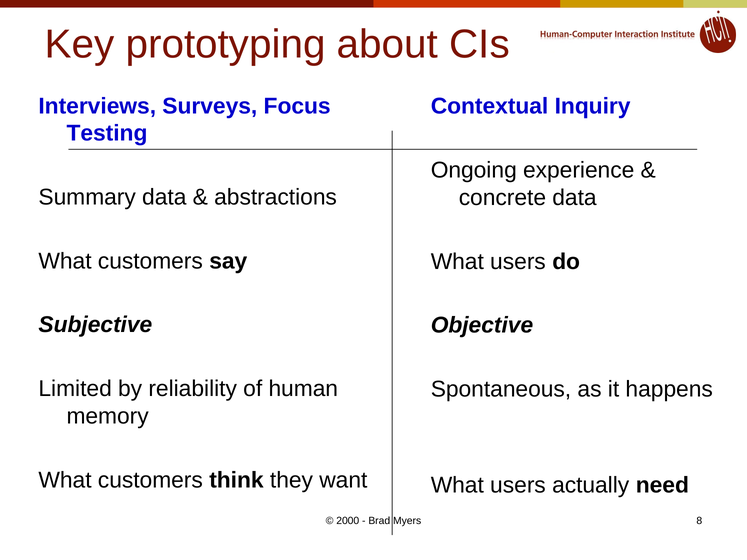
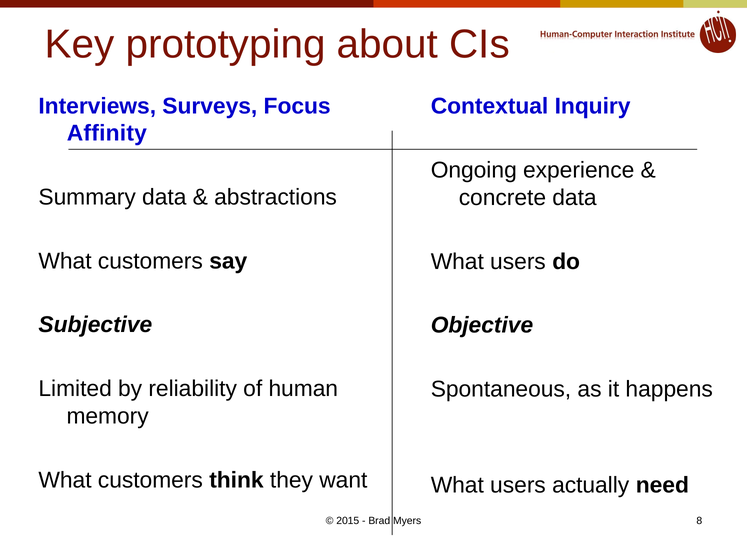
Testing: Testing -> Affinity
2000: 2000 -> 2015
